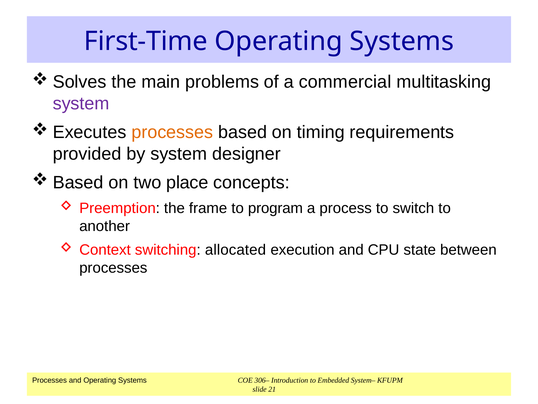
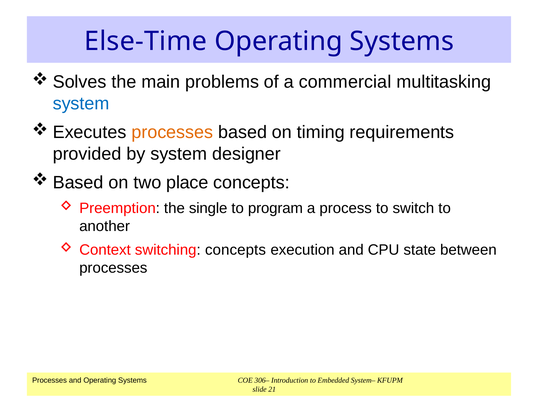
First-Time: First-Time -> Else-Time
system at (81, 103) colour: purple -> blue
frame: frame -> single
switching allocated: allocated -> concepts
